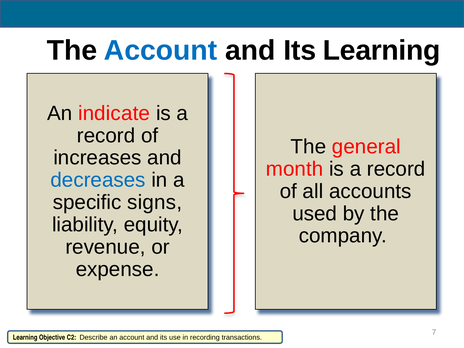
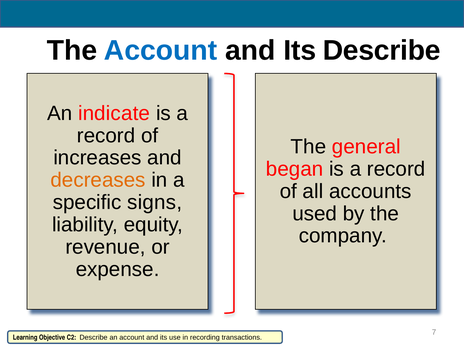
Its Learning: Learning -> Describe
month: month -> began
decreases colour: blue -> orange
